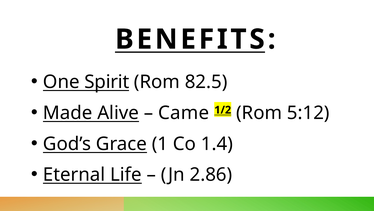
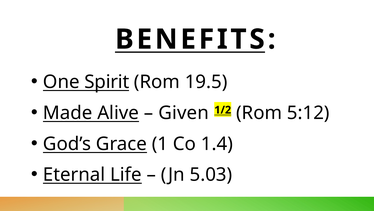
82.5: 82.5 -> 19.5
Came: Came -> Given
2.86: 2.86 -> 5.03
